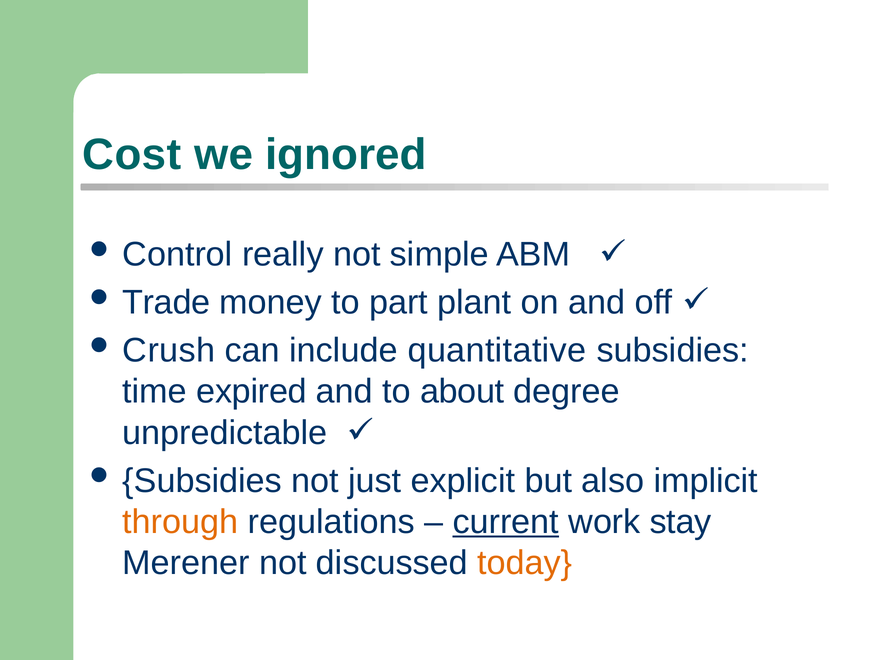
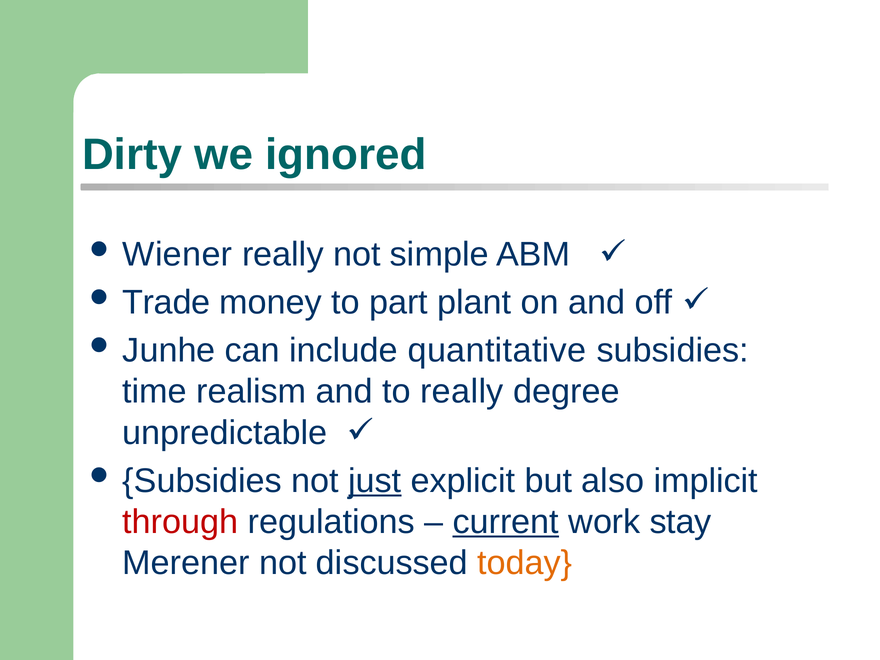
Cost: Cost -> Dirty
Control: Control -> Wiener
Crush: Crush -> Junhe
expired: expired -> realism
to about: about -> really
just underline: none -> present
through colour: orange -> red
